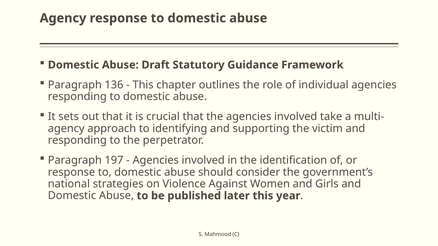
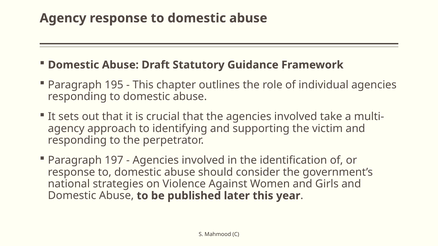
136: 136 -> 195
